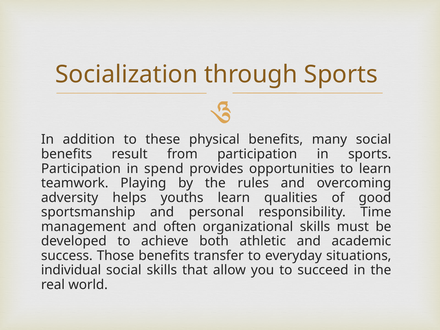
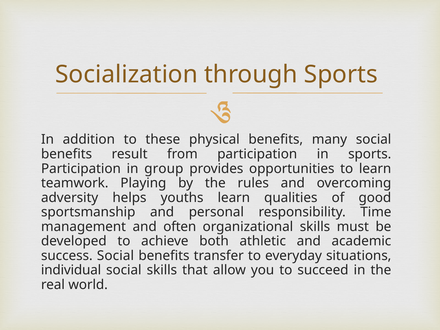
spend: spend -> group
success Those: Those -> Social
